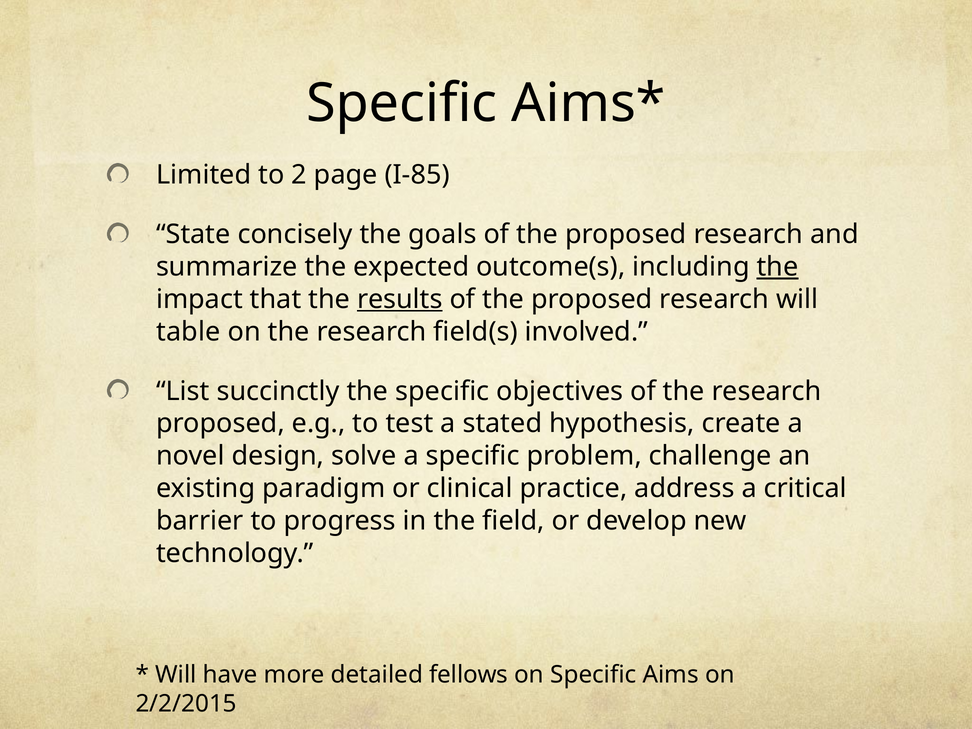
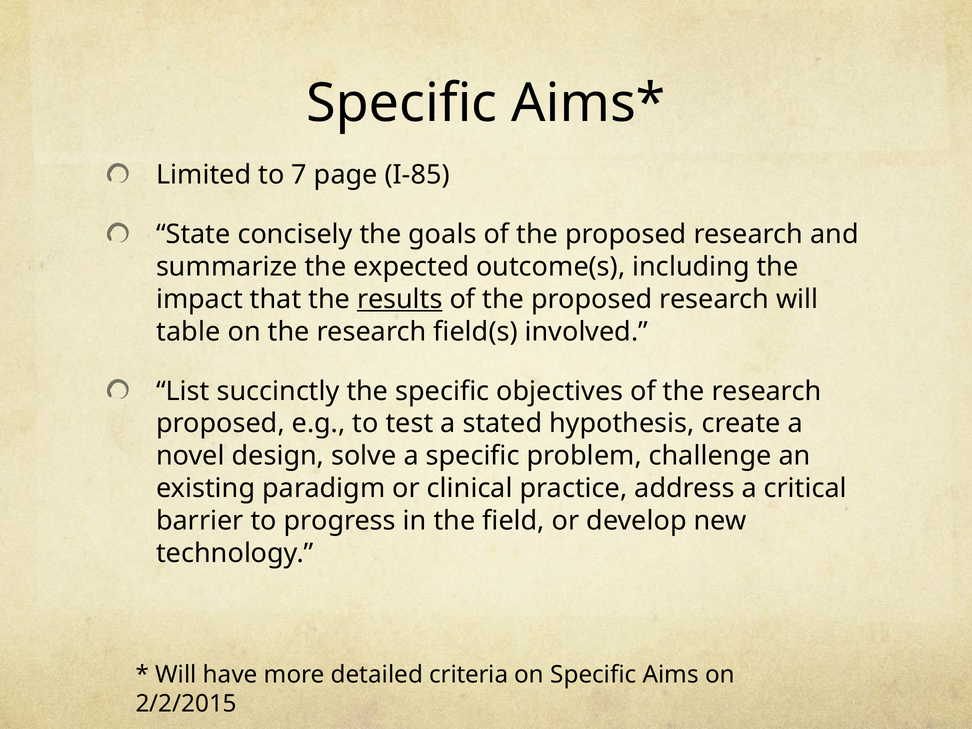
2: 2 -> 7
the at (778, 267) underline: present -> none
fellows: fellows -> criteria
